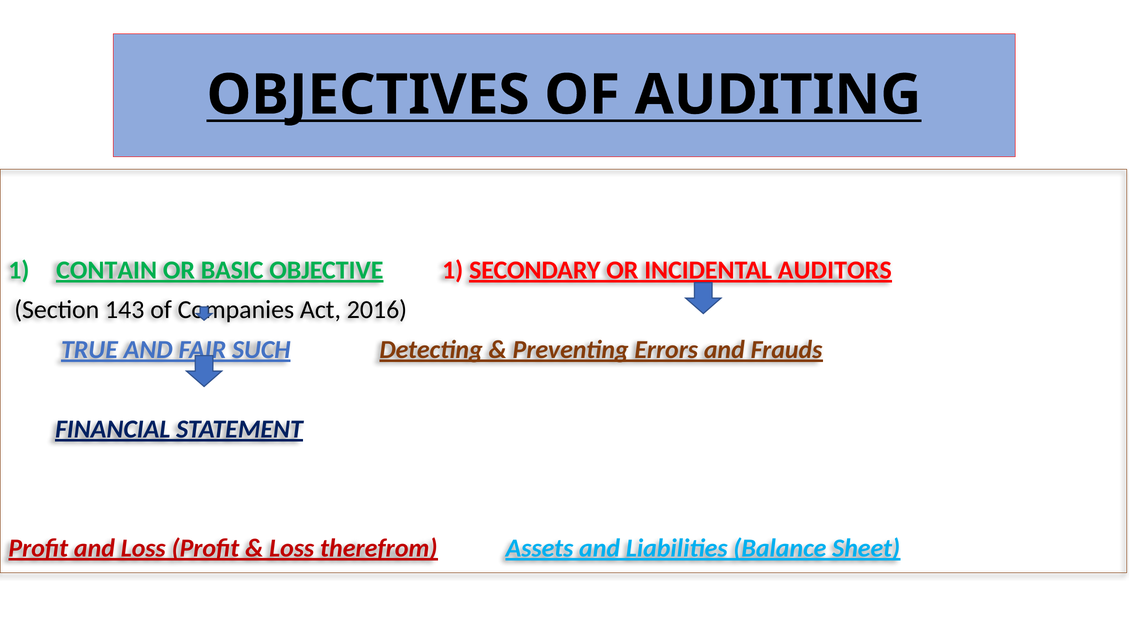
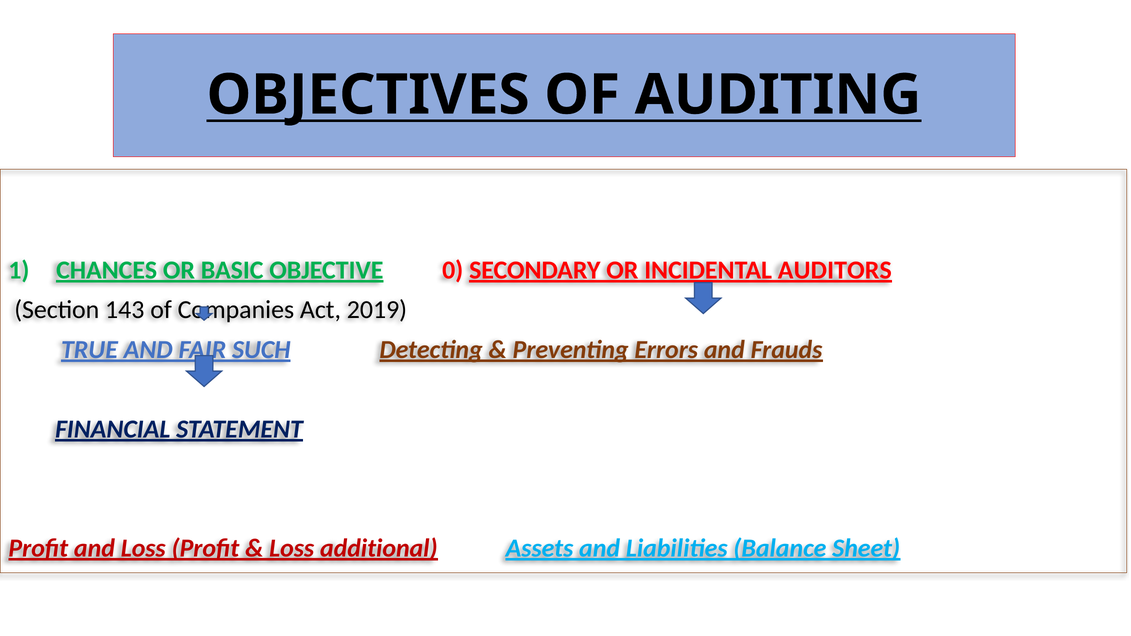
CONTAIN: CONTAIN -> CHANCES
OBJECTIVE 1: 1 -> 0
2016: 2016 -> 2019
therefrom: therefrom -> additional
